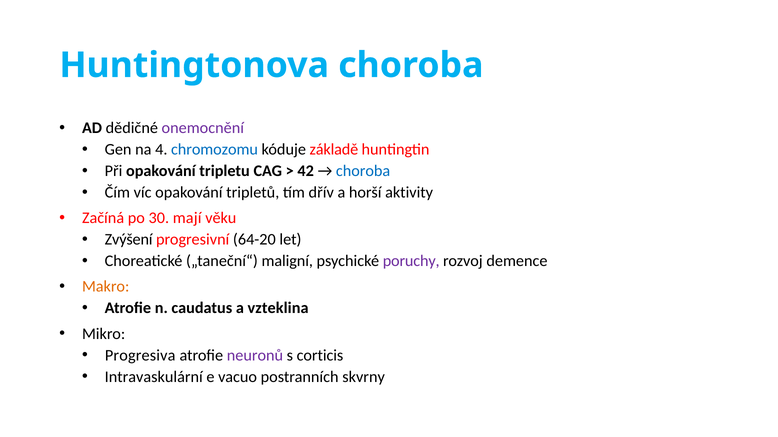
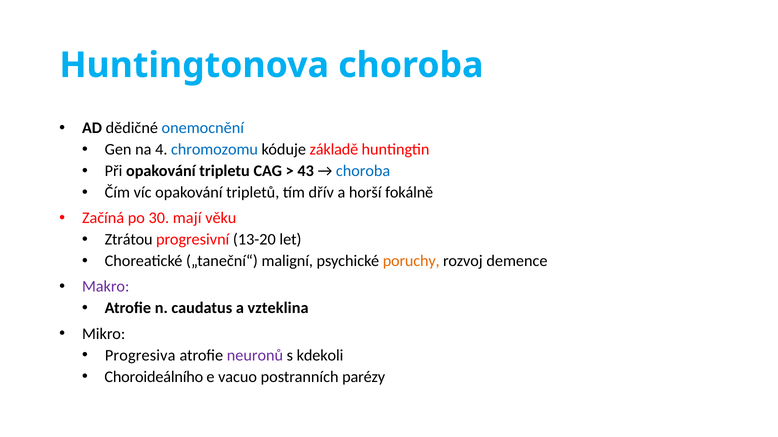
onemocnění colour: purple -> blue
42: 42 -> 43
aktivity: aktivity -> fokálně
Zvýšení: Zvýšení -> Ztrátou
64-20: 64-20 -> 13-20
poruchy colour: purple -> orange
Makro colour: orange -> purple
corticis: corticis -> kdekoli
Intravaskulární: Intravaskulární -> Choroideálního
skvrny: skvrny -> parézy
